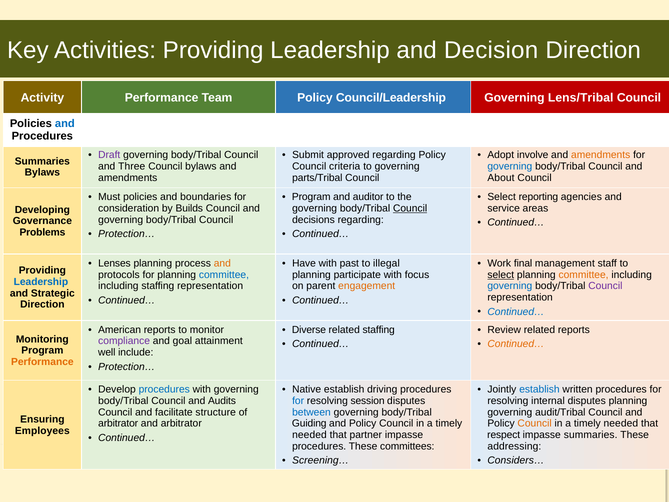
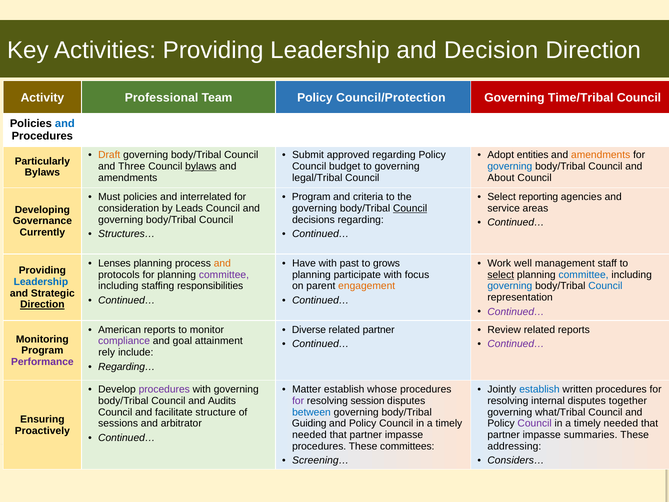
Activity Performance: Performance -> Professional
Council/Leadership: Council/Leadership -> Council/Protection
Lens/Tribal: Lens/Tribal -> Time/Tribal
Draft colour: purple -> orange
involve: involve -> entities
Summaries at (42, 161): Summaries -> Particularly
bylaws at (201, 166) underline: none -> present
criteria: criteria -> budget
parts/Tribal: parts/Tribal -> legal/Tribal
boundaries: boundaries -> interrelated
auditor: auditor -> criteria
Builds: Builds -> Leads
Problems: Problems -> Currently
Protection… at (127, 234): Protection… -> Structures…
illegal: illegal -> grows
final: final -> well
committee at (224, 275) colour: blue -> purple
committee at (584, 275) colour: orange -> blue
staffing representation: representation -> responsibilities
Council at (605, 286) colour: purple -> blue
Direction at (42, 304) underline: none -> present
Continued… at (516, 312) colour: blue -> purple
related staffing: staffing -> partner
Continued… at (516, 344) colour: orange -> purple
well: well -> rely
Performance at (42, 362) colour: orange -> purple
Protection… at (127, 367): Protection… -> Regarding…
procedures at (164, 389) colour: blue -> purple
Native: Native -> Matter
driving: driving -> whose
for at (298, 401) colour: blue -> purple
disputes planning: planning -> together
audit/Tribal: audit/Tribal -> what/Tribal
arbitrator at (118, 423): arbitrator -> sessions
Council at (535, 423) colour: orange -> purple
Employees: Employees -> Proactively
respect at (504, 435): respect -> partner
